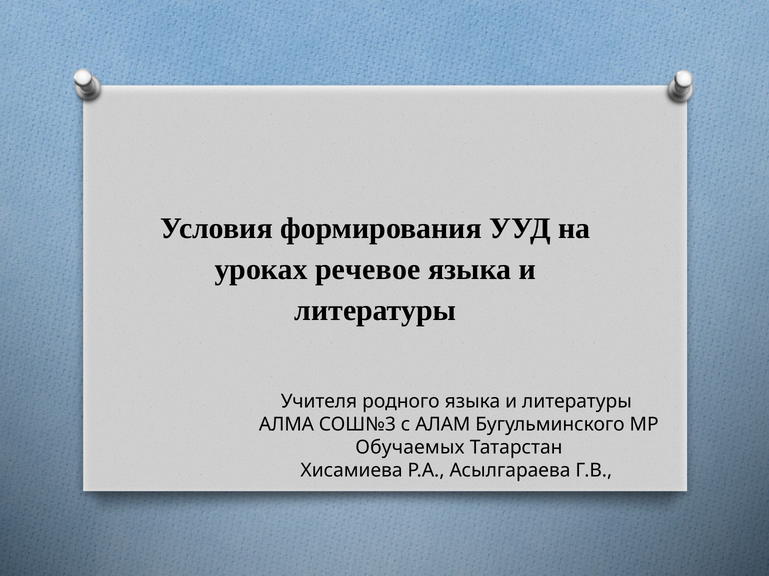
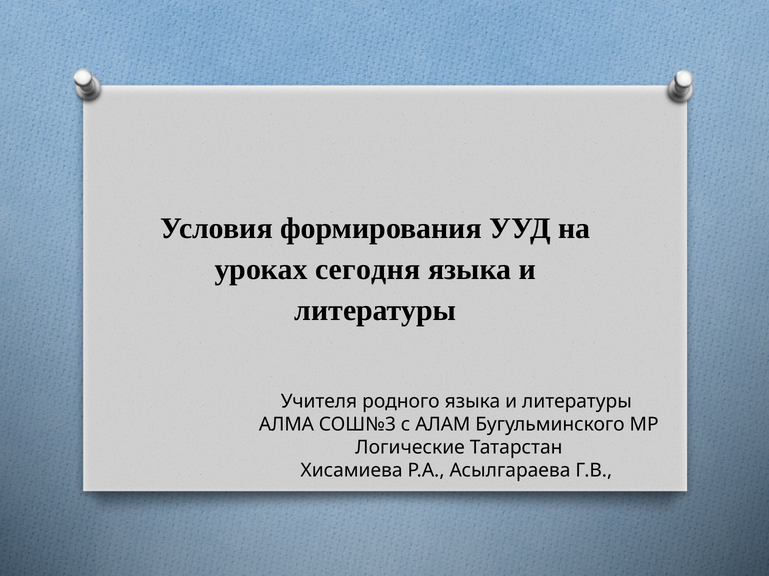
речевое: речевое -> сегодня
Обучаемых: Обучаемых -> Логические
